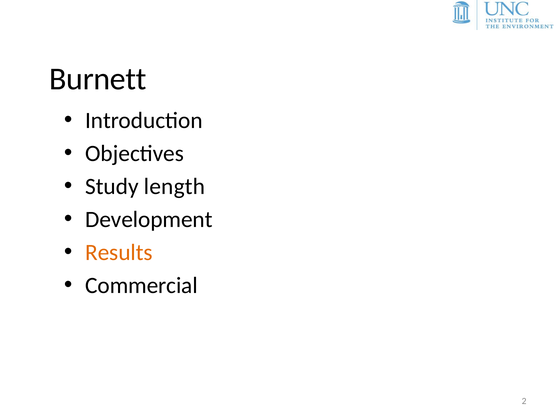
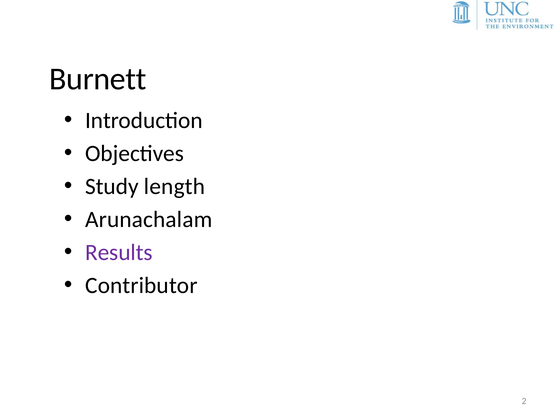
Development: Development -> Arunachalam
Results colour: orange -> purple
Commercial: Commercial -> Contributor
